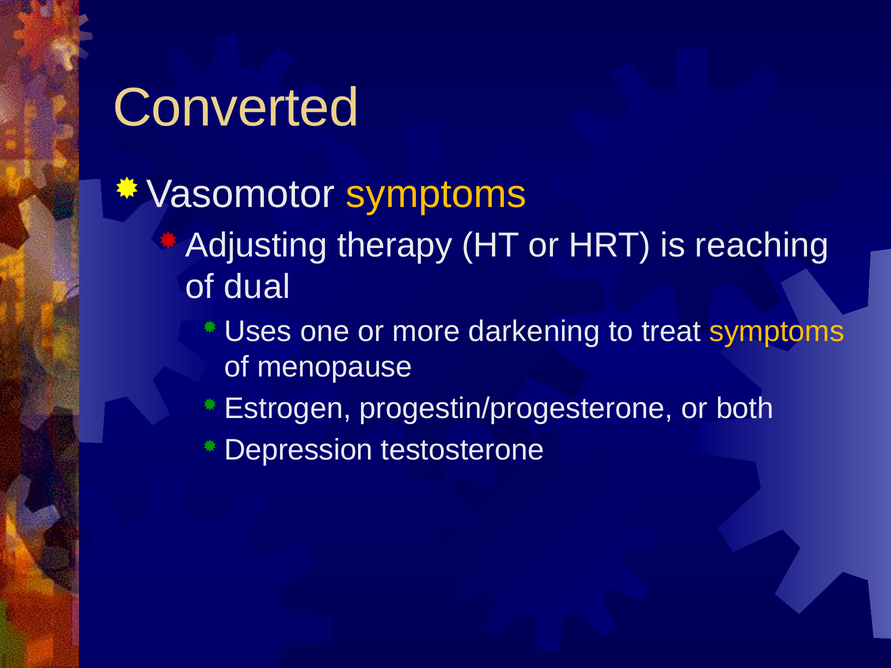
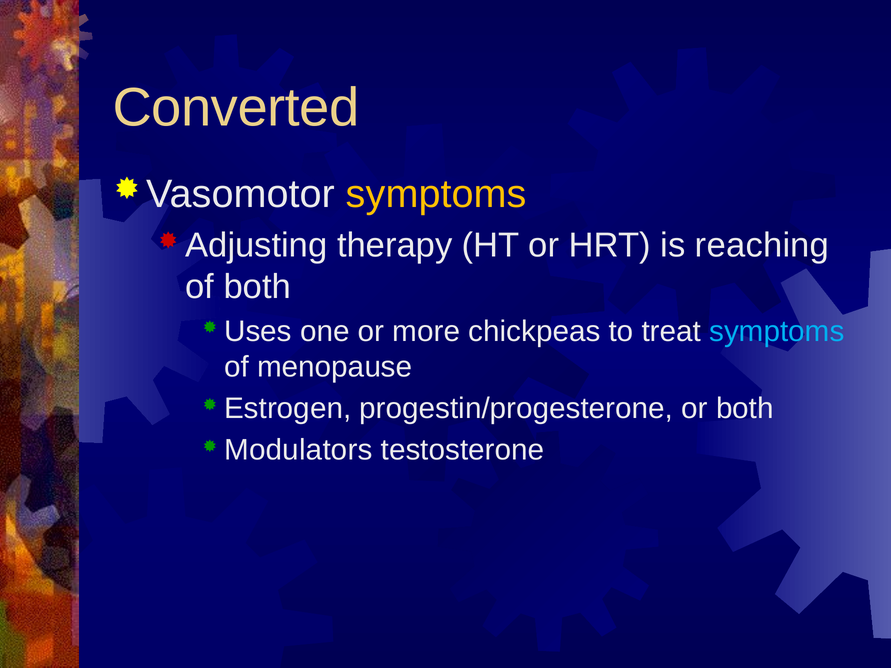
of dual: dual -> both
darkening: darkening -> chickpeas
symptoms at (777, 331) colour: yellow -> light blue
Depression: Depression -> Modulators
